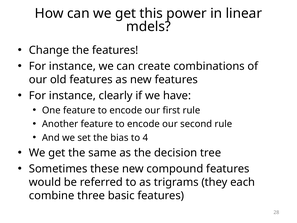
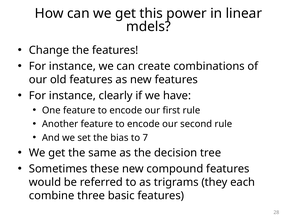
4: 4 -> 7
